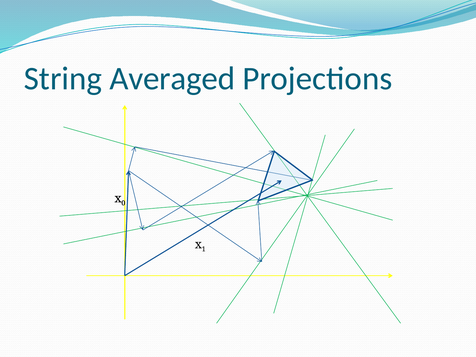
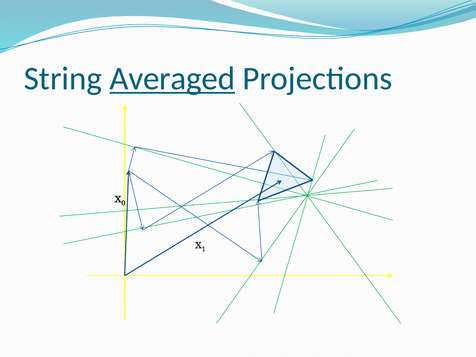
Averaged underline: none -> present
